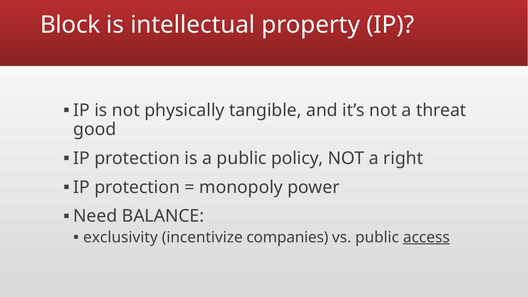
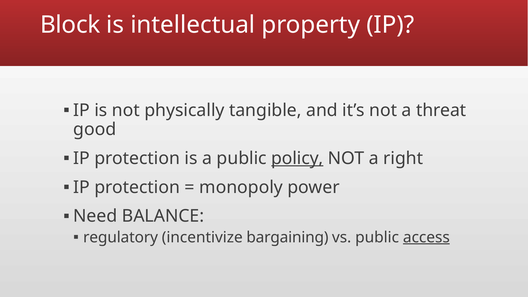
policy underline: none -> present
exclusivity: exclusivity -> regulatory
companies: companies -> bargaining
